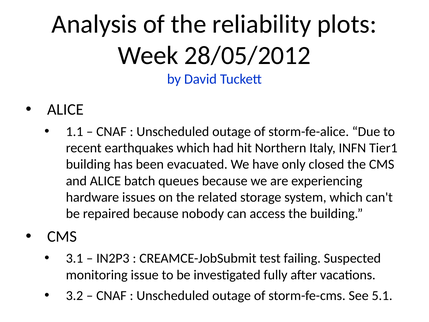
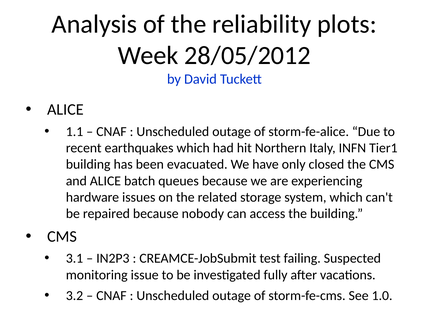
5.1: 5.1 -> 1.0
